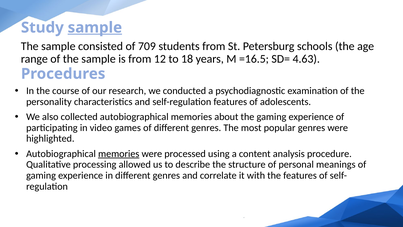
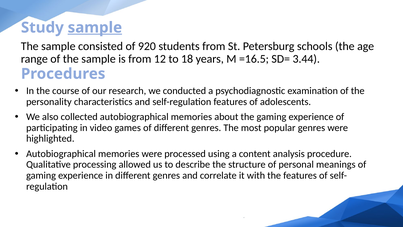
709: 709 -> 920
4.63: 4.63 -> 3.44
memories at (119, 154) underline: present -> none
